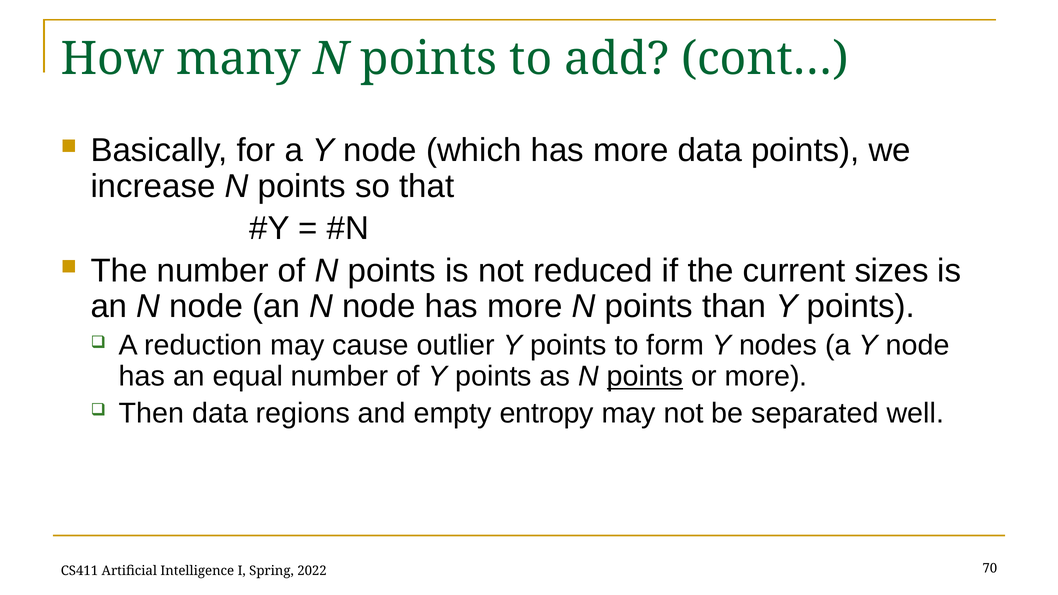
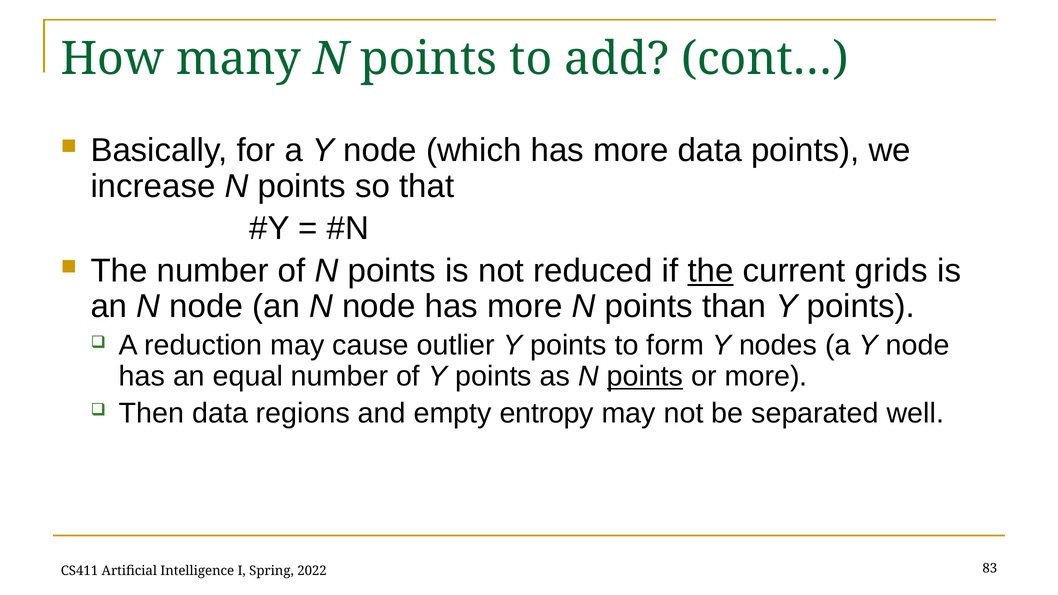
the at (710, 271) underline: none -> present
sizes: sizes -> grids
70: 70 -> 83
